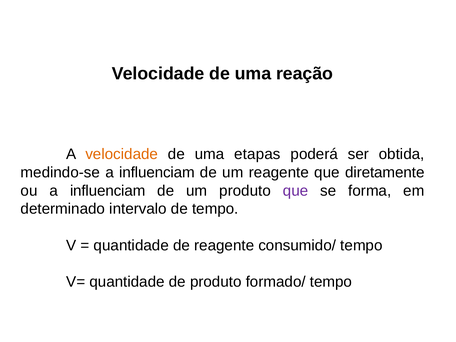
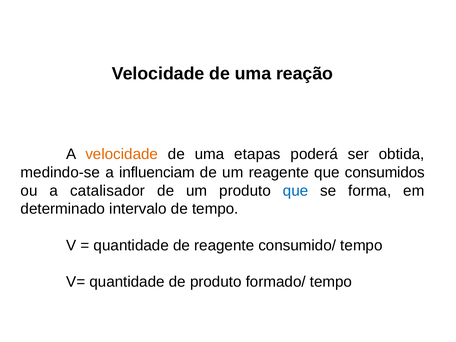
diretamente: diretamente -> consumidos
ou a influenciam: influenciam -> catalisador
que at (296, 191) colour: purple -> blue
